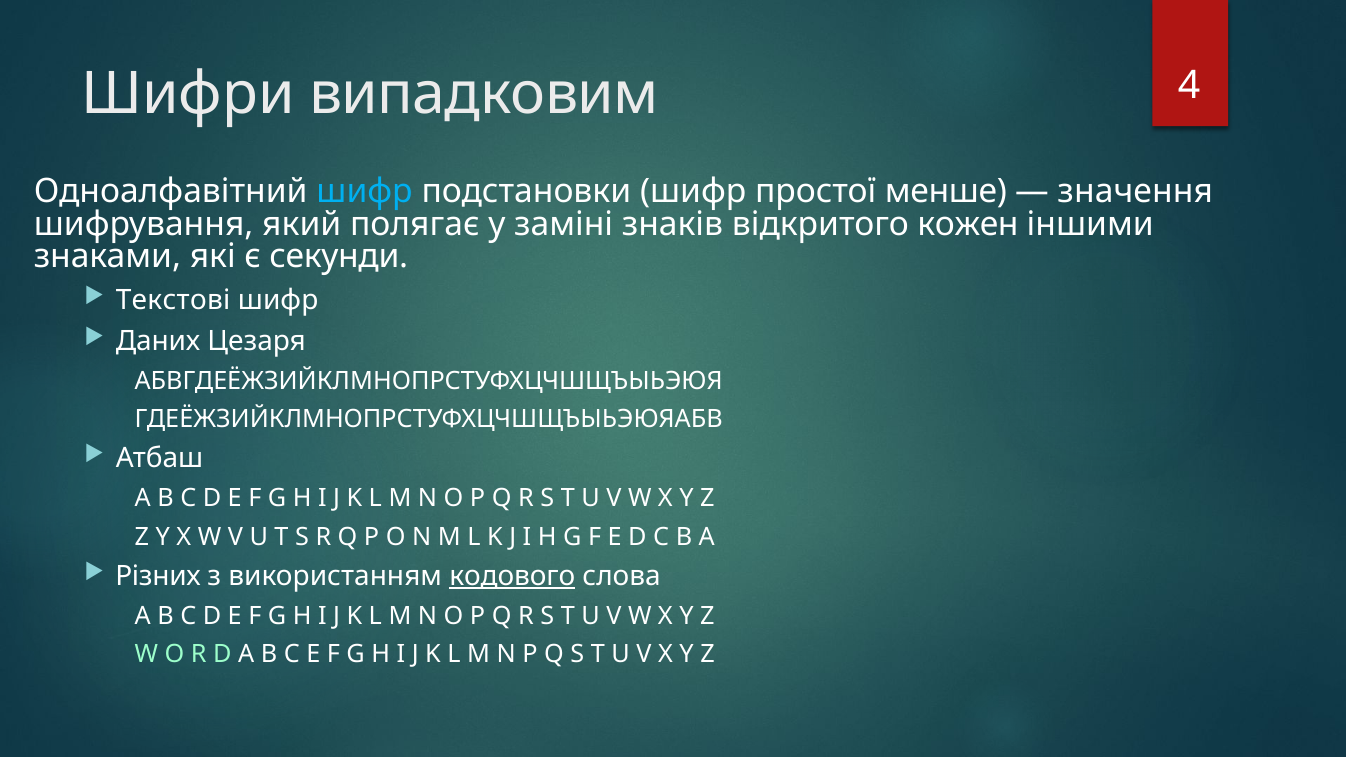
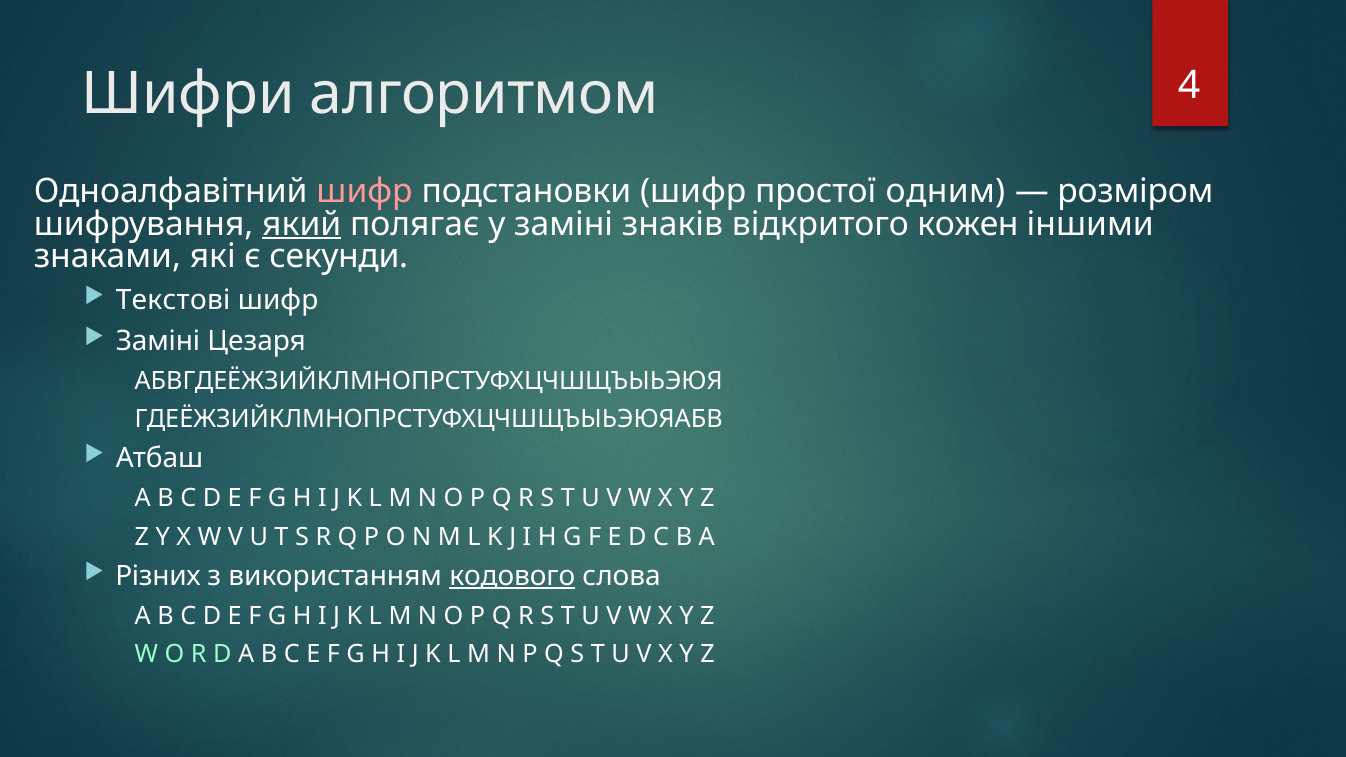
випадковим: випадковим -> алгоритмом
шифр at (365, 192) colour: light blue -> pink
менше: менше -> одним
значення: значення -> розміром
який underline: none -> present
Даних at (158, 341): Даних -> Заміні
